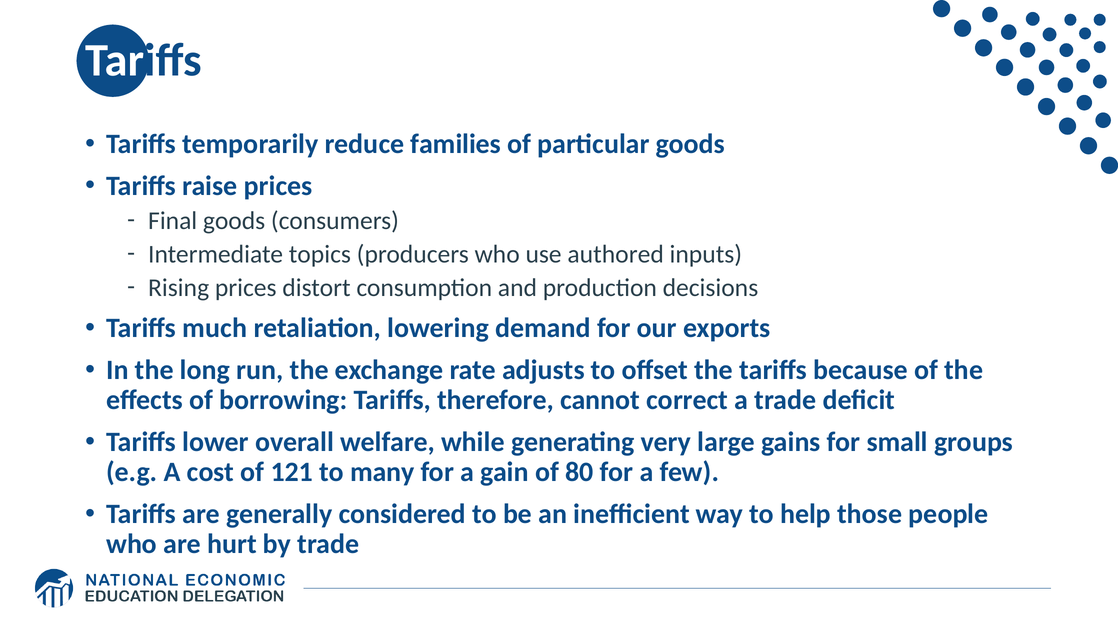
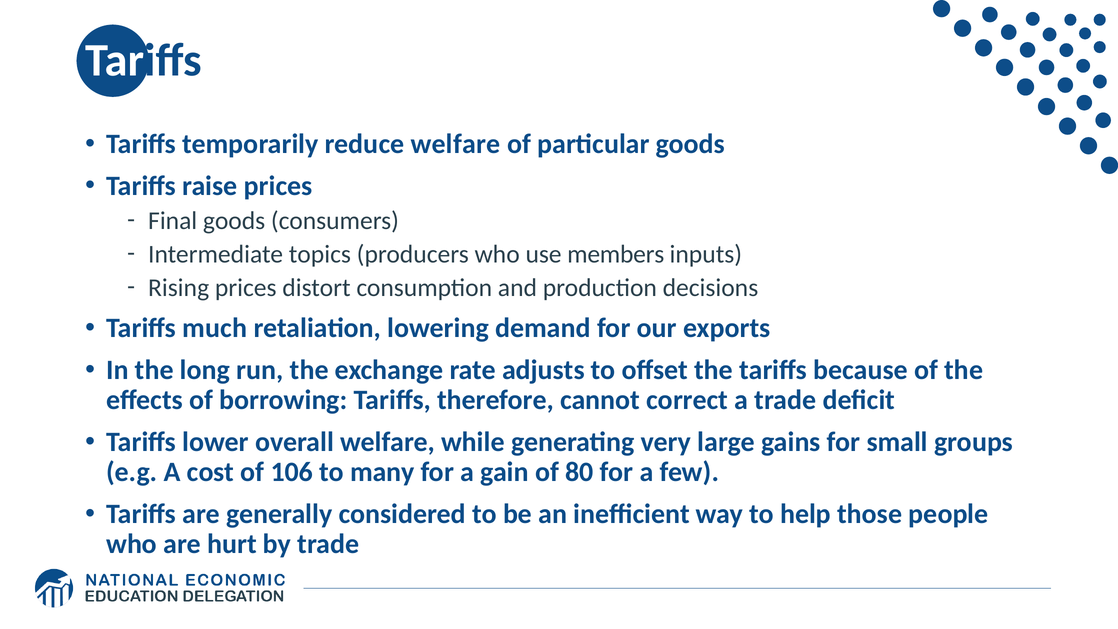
reduce families: families -> welfare
authored: authored -> members
121: 121 -> 106
